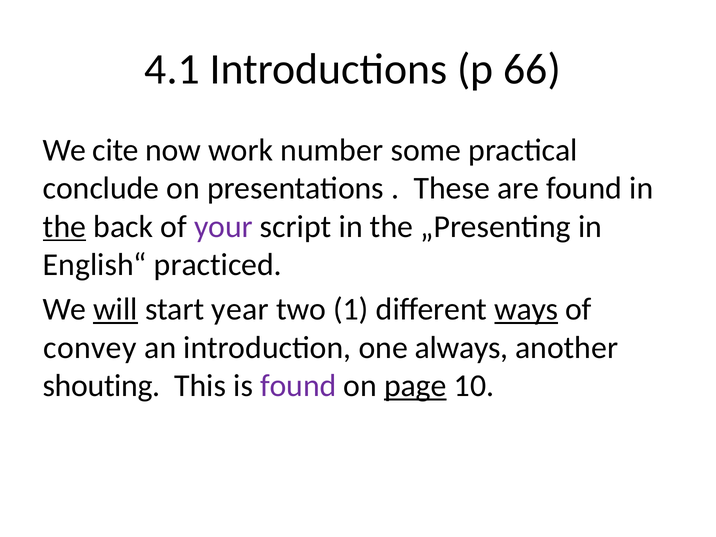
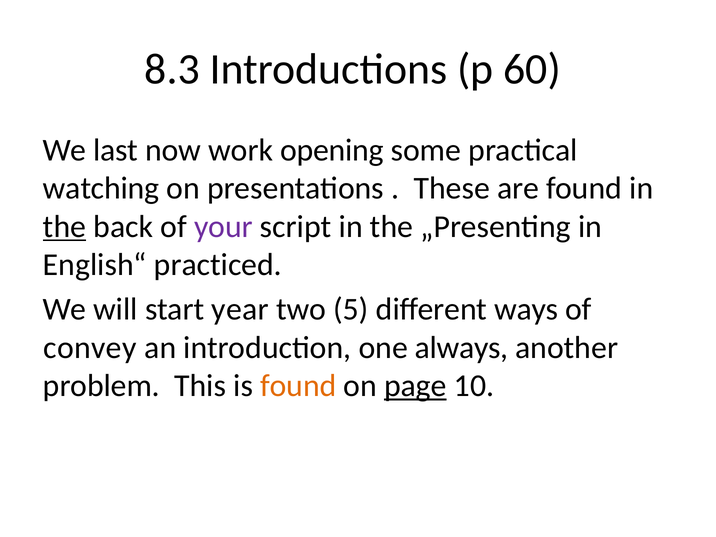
4.1: 4.1 -> 8.3
66: 66 -> 60
cite: cite -> last
number: number -> opening
conclude: conclude -> watching
will underline: present -> none
1: 1 -> 5
ways underline: present -> none
shouting: shouting -> problem
found at (298, 386) colour: purple -> orange
